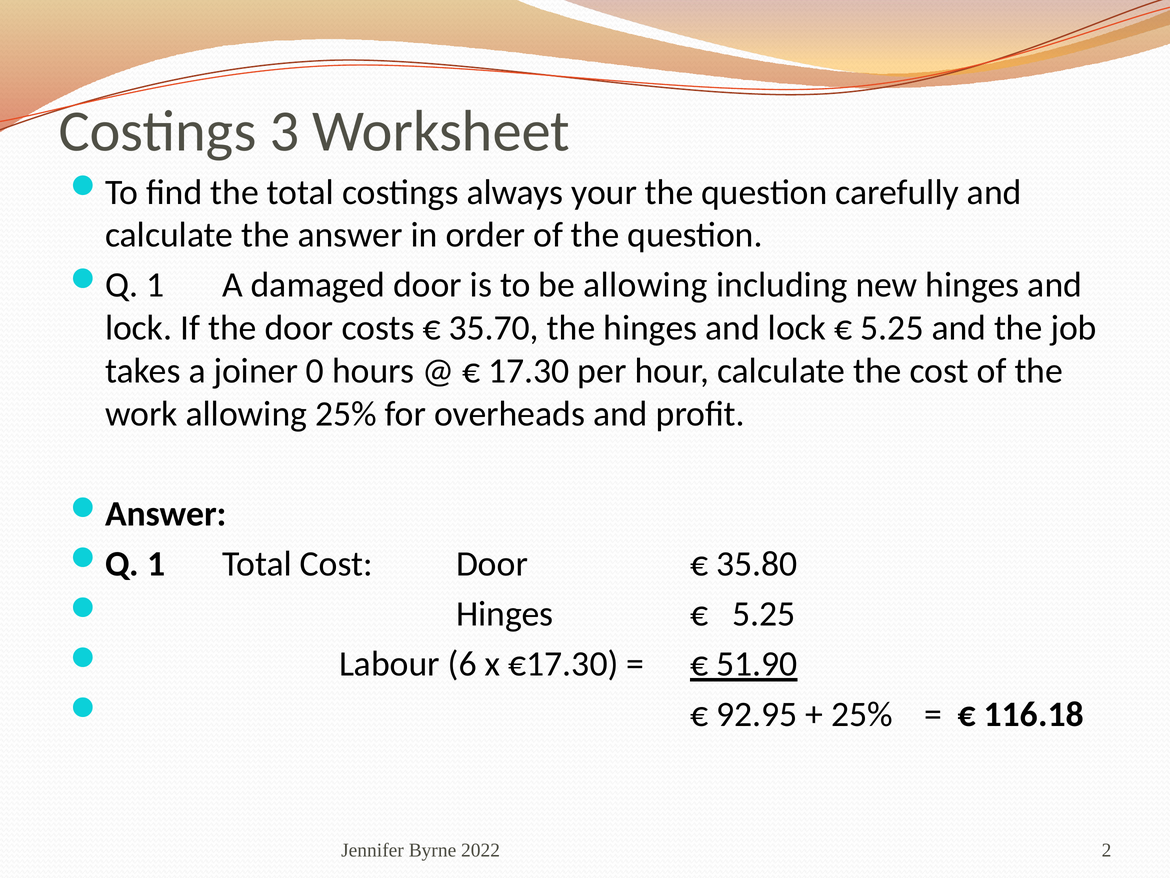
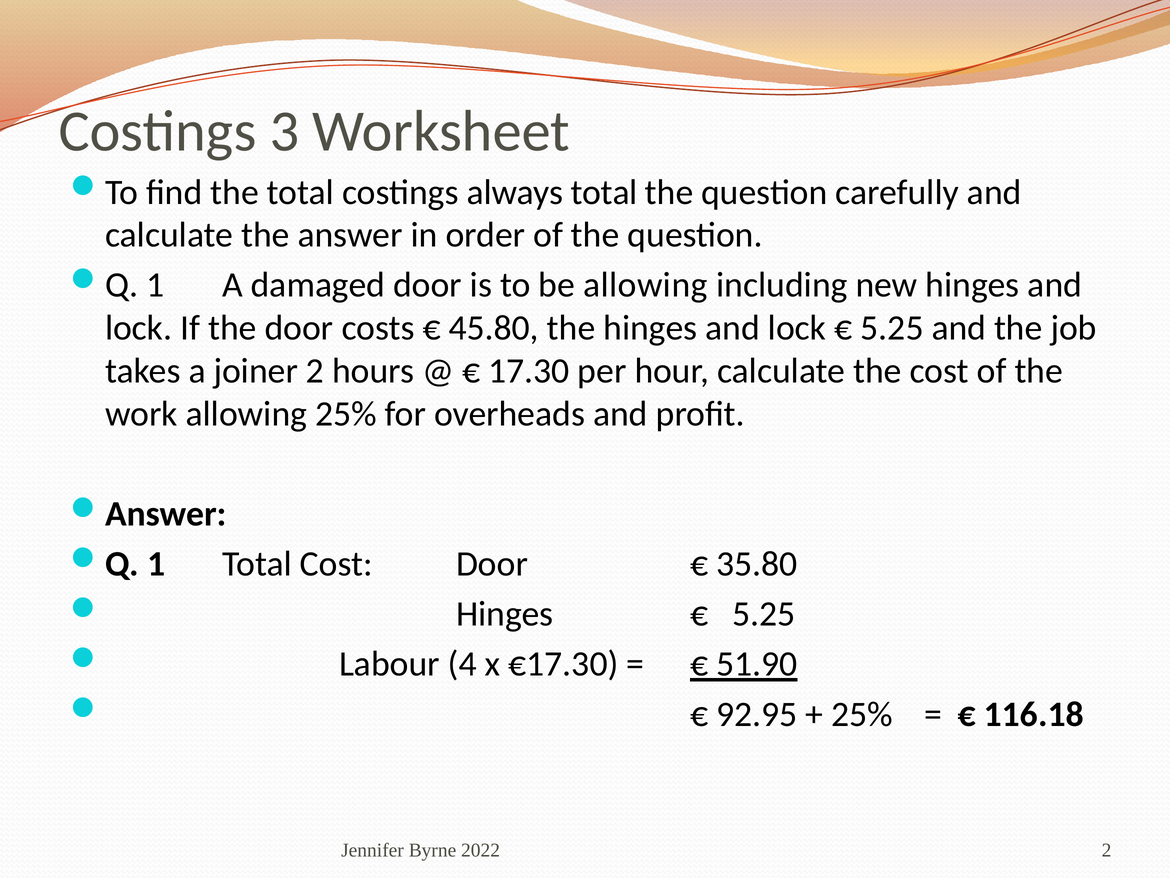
always your: your -> total
35.70: 35.70 -> 45.80
joiner 0: 0 -> 2
6: 6 -> 4
